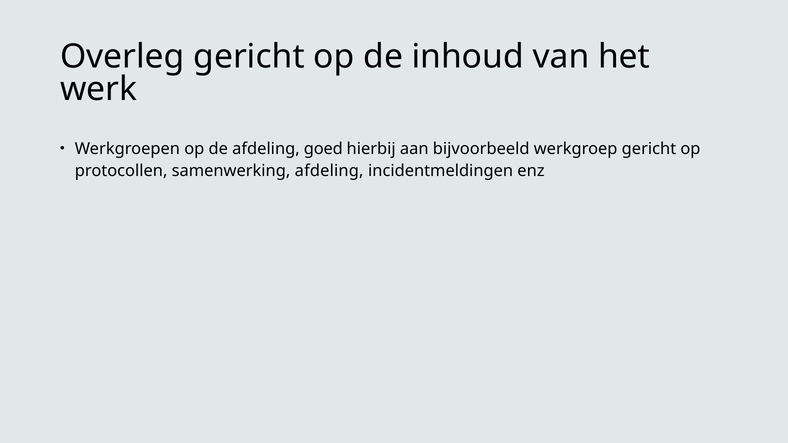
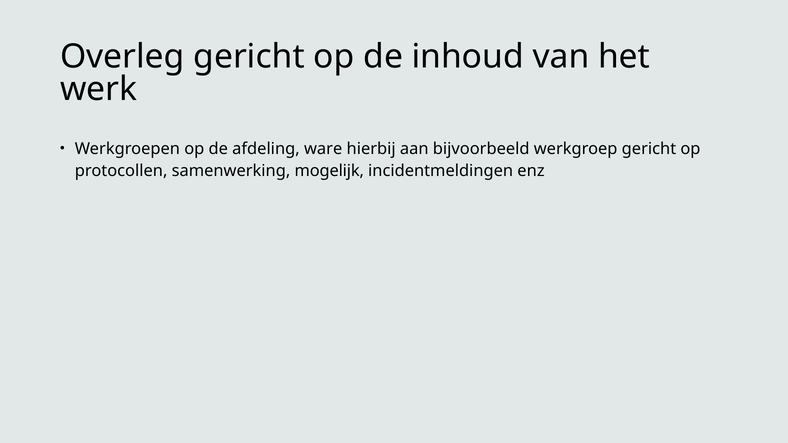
goed: goed -> ware
samenwerking afdeling: afdeling -> mogelijk
